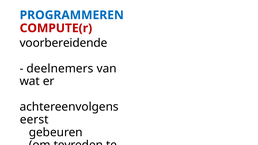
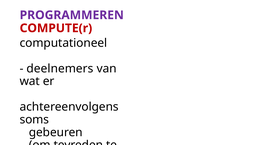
PROGRAMMEREN colour: blue -> purple
voorbereidende: voorbereidende -> computationeel
eerst: eerst -> soms
